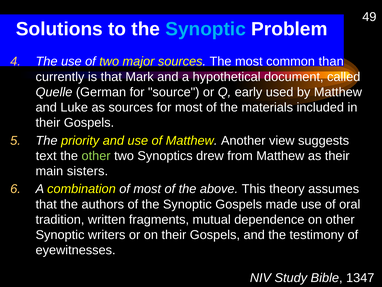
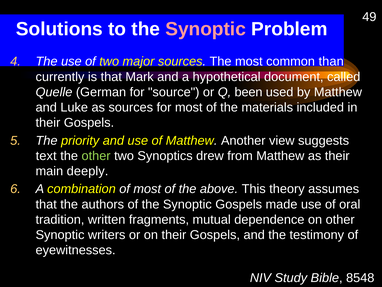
Synoptic at (206, 29) colour: light blue -> pink
early: early -> been
sisters: sisters -> deeply
1347: 1347 -> 8548
